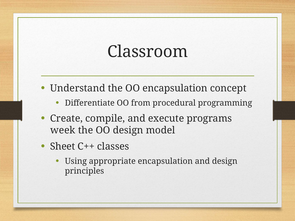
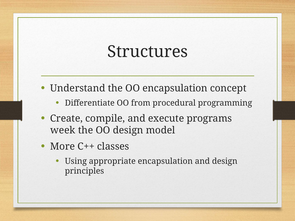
Classroom: Classroom -> Structures
Sheet: Sheet -> More
